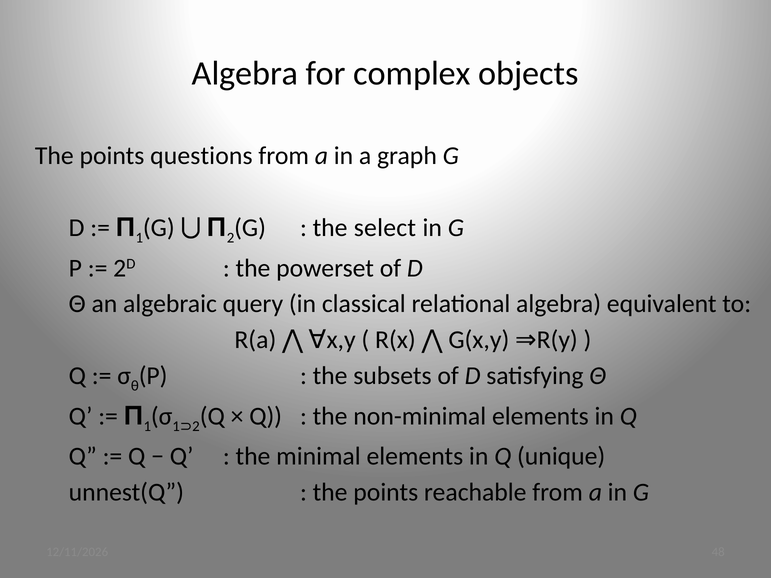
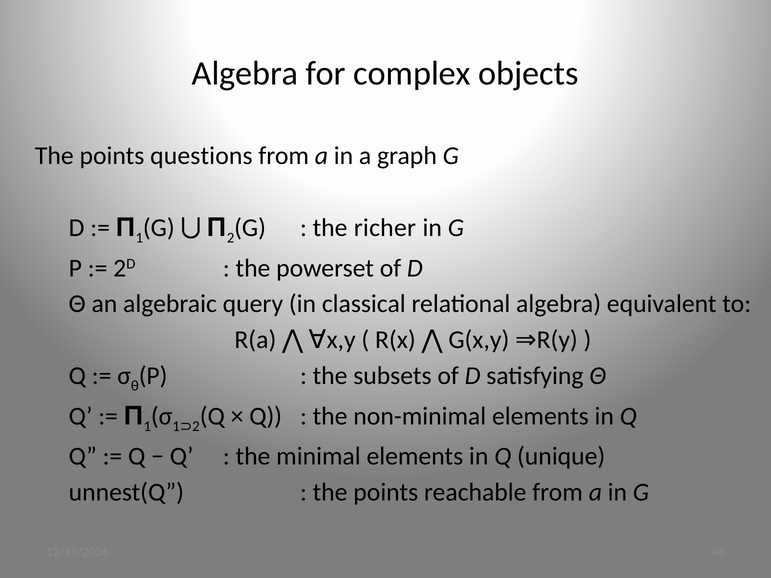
select: select -> richer
